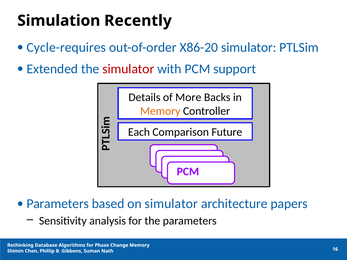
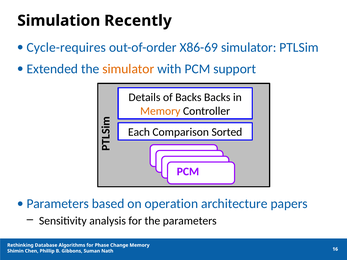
X86-20: X86-20 -> X86-69
simulator at (128, 69) colour: red -> orange
of More: More -> Backs
Future: Future -> Sorted
on simulator: simulator -> operation
